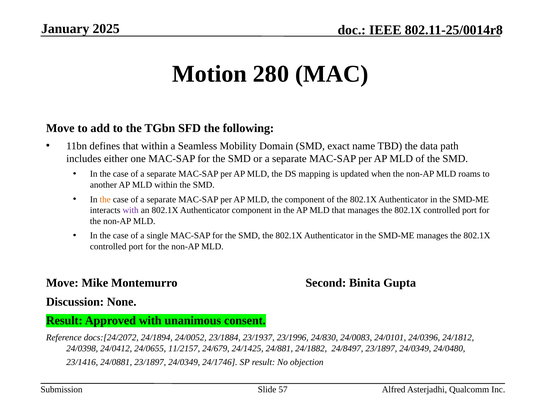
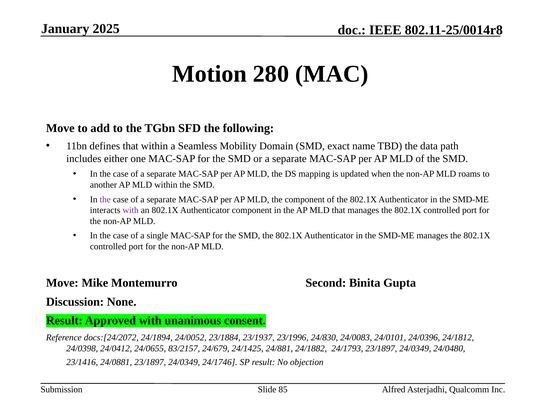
the at (105, 199) colour: orange -> purple
11/2157: 11/2157 -> 83/2157
24/8497: 24/8497 -> 24/1793
57: 57 -> 85
